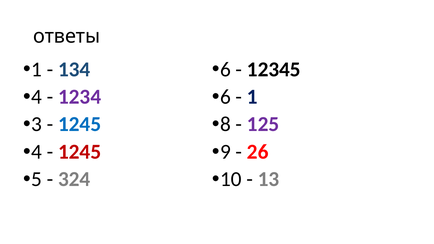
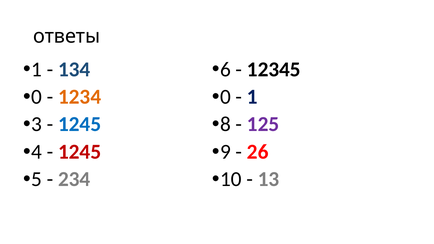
4 at (37, 97): 4 -> 0
1234 colour: purple -> orange
6 at (226, 97): 6 -> 0
324: 324 -> 234
